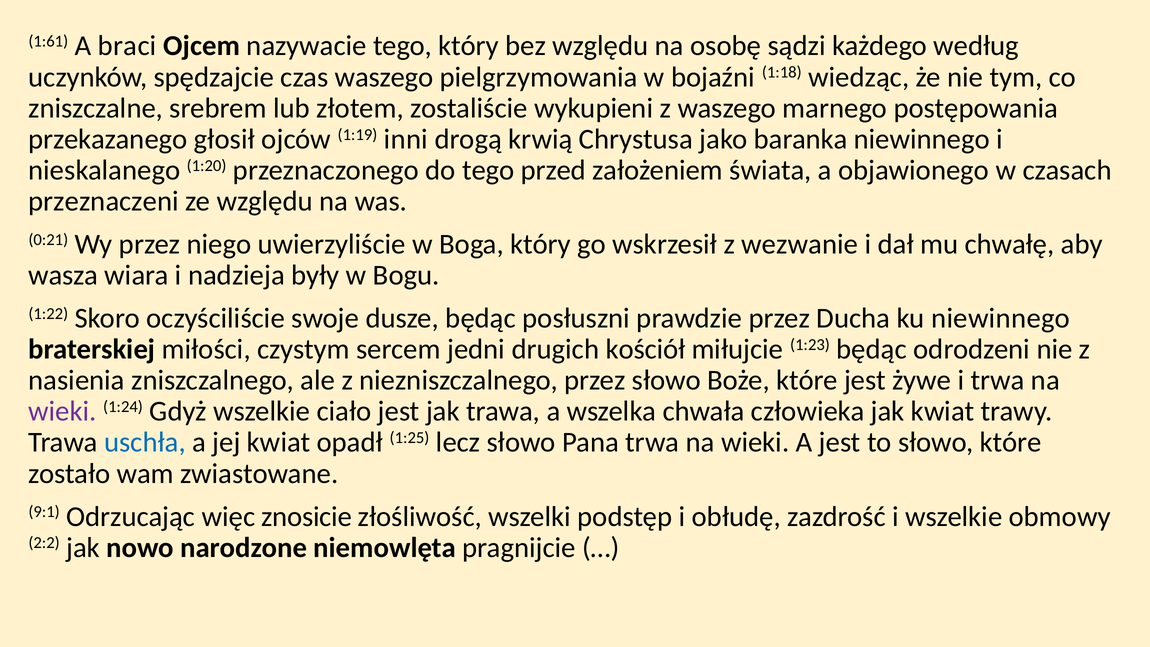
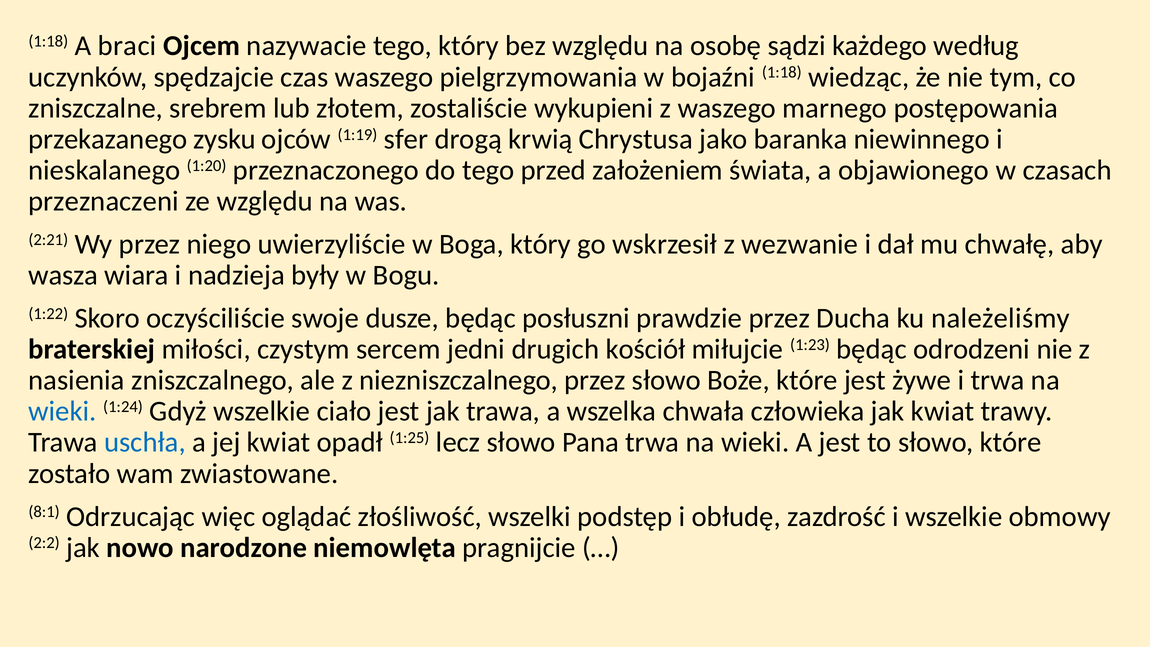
1:61 at (48, 41): 1:61 -> 1:18
głosił: głosił -> zysku
inni: inni -> sfer
0:21: 0:21 -> 2:21
ku niewinnego: niewinnego -> należeliśmy
wieki at (63, 411) colour: purple -> blue
9:1: 9:1 -> 8:1
znosicie: znosicie -> oglądać
